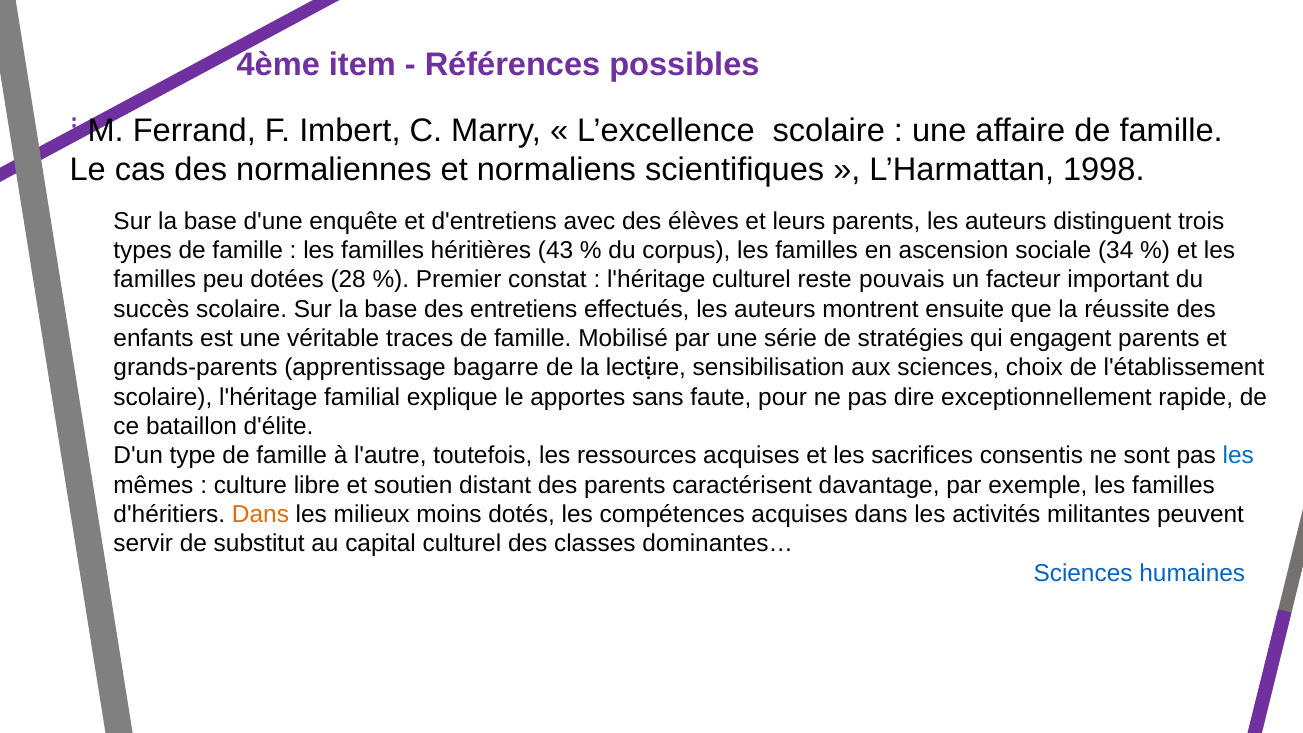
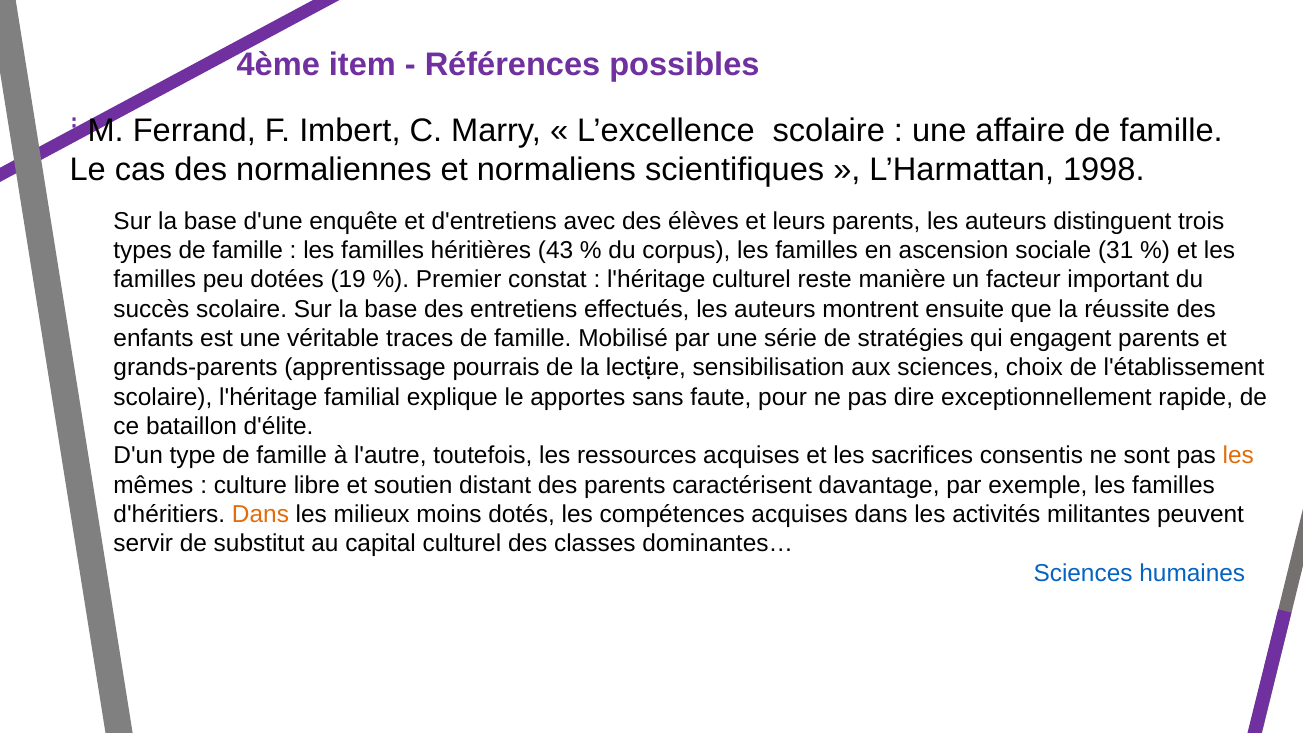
34: 34 -> 31
28: 28 -> 19
pouvais: pouvais -> manière
bagarre: bagarre -> pourrais
les at (1238, 456) colour: blue -> orange
